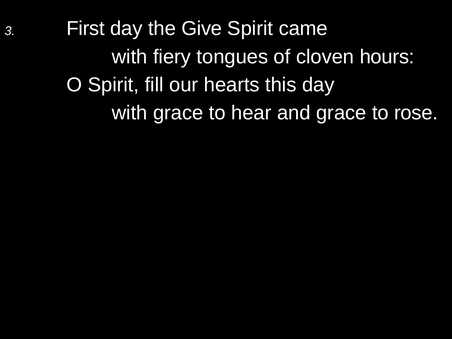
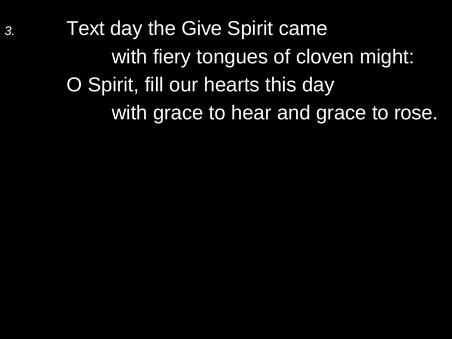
First: First -> Text
hours: hours -> might
